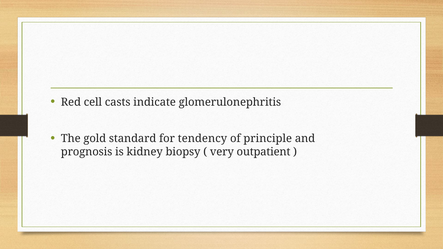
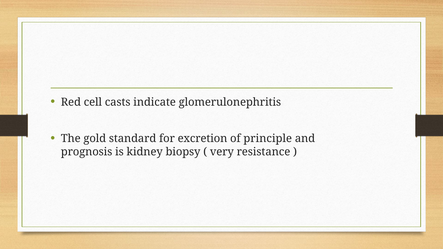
tendency: tendency -> excretion
outpatient: outpatient -> resistance
